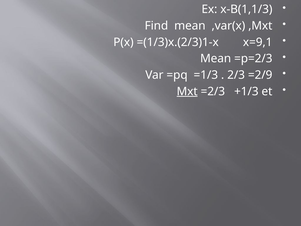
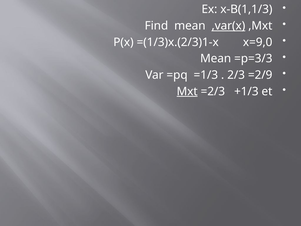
,var(x underline: none -> present
x=9,1: x=9,1 -> x=9,0
=p=2/3: =p=2/3 -> =p=3/3
